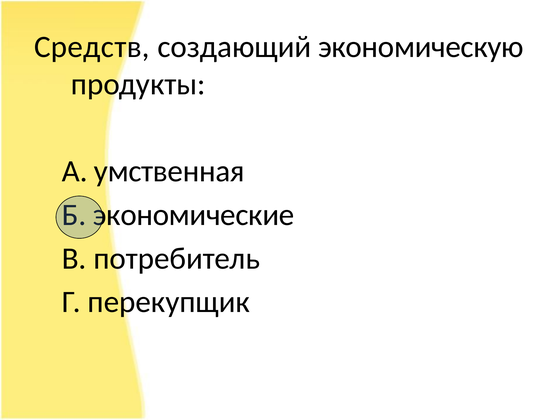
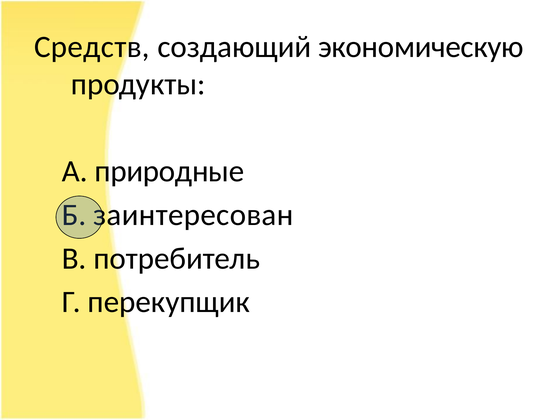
умственная: умственная -> природные
экономические: экономические -> заинтересован
